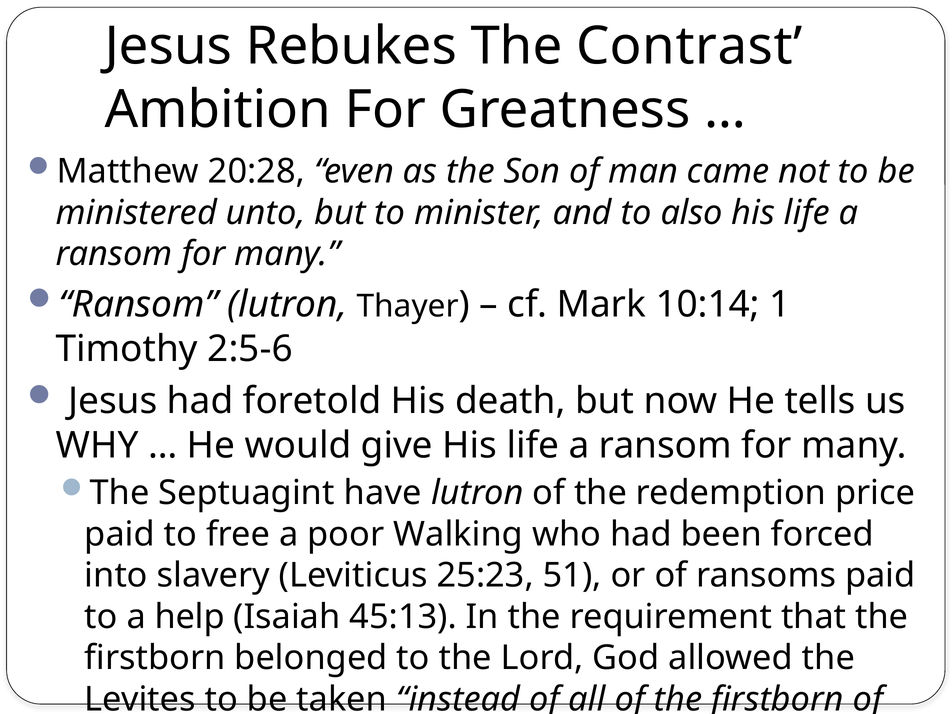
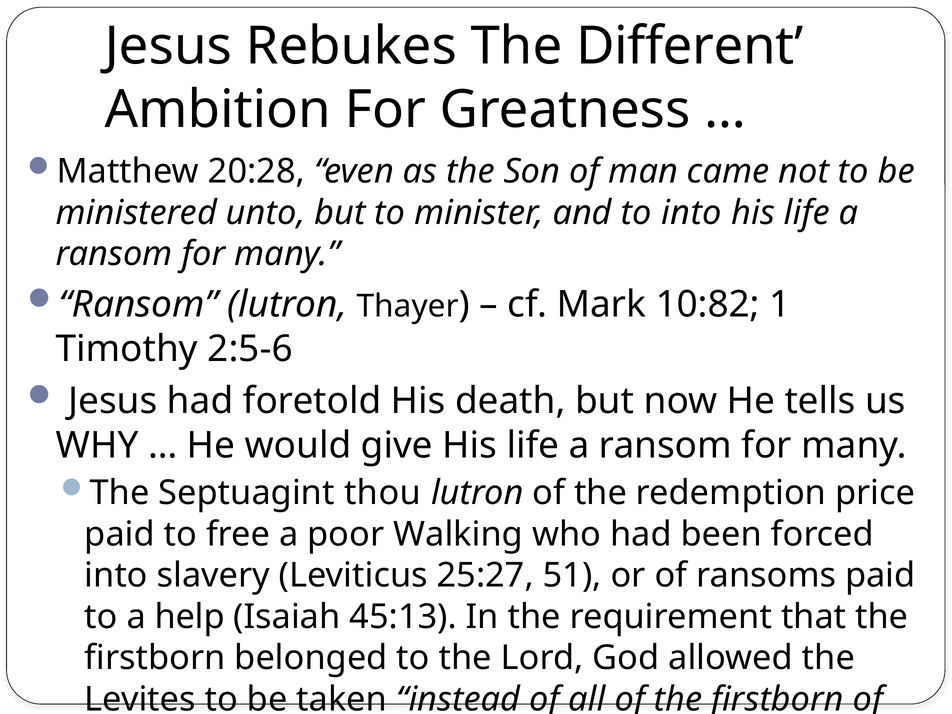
Contrast: Contrast -> Different
to also: also -> into
10:14: 10:14 -> 10:82
have: have -> thou
25:23: 25:23 -> 25:27
